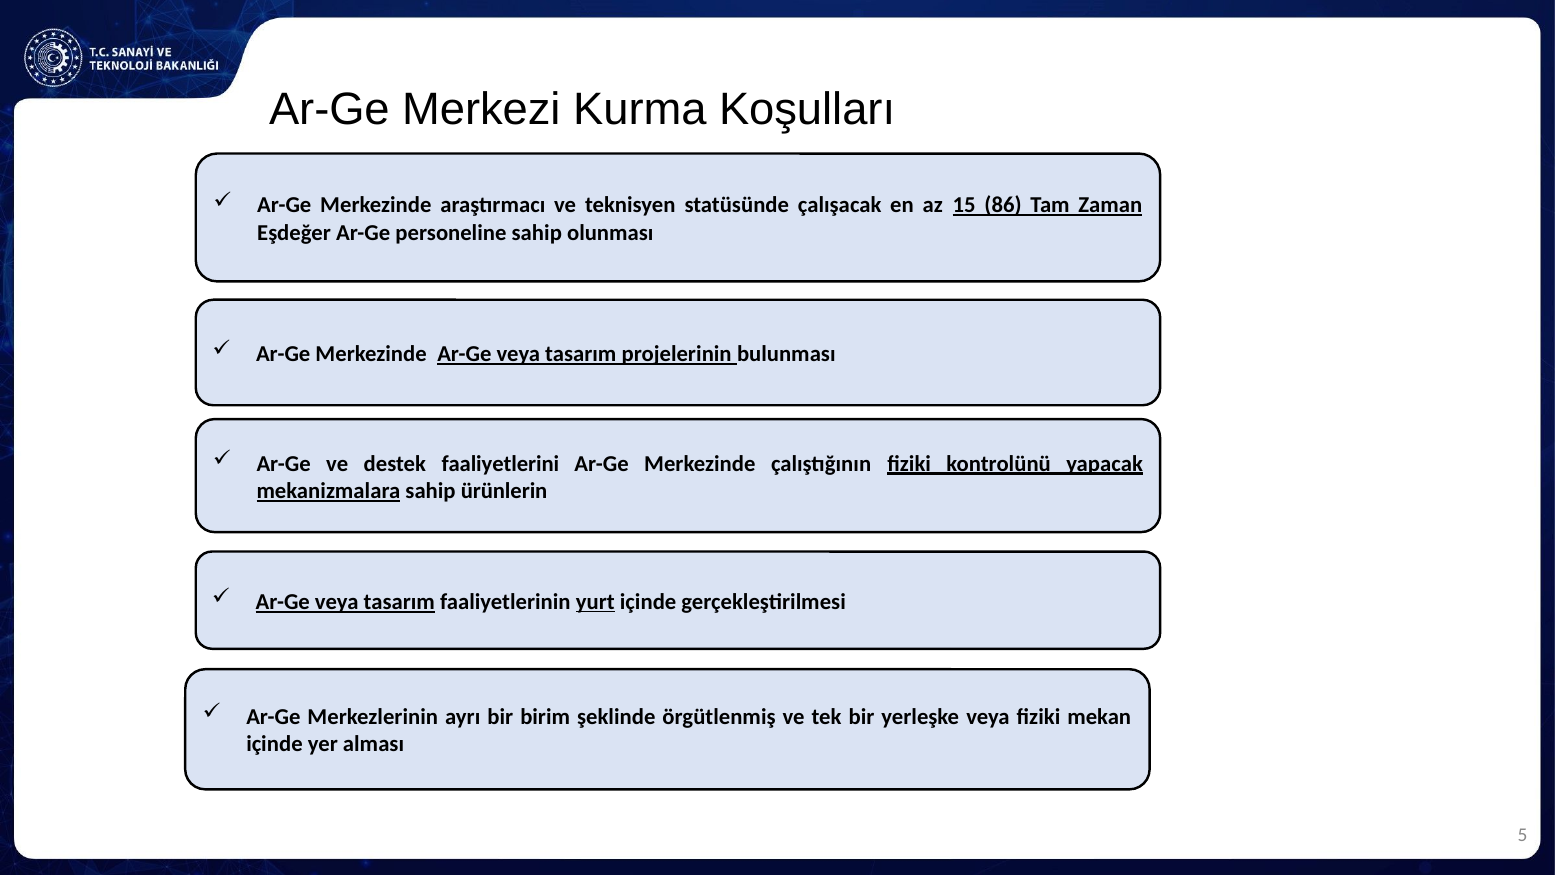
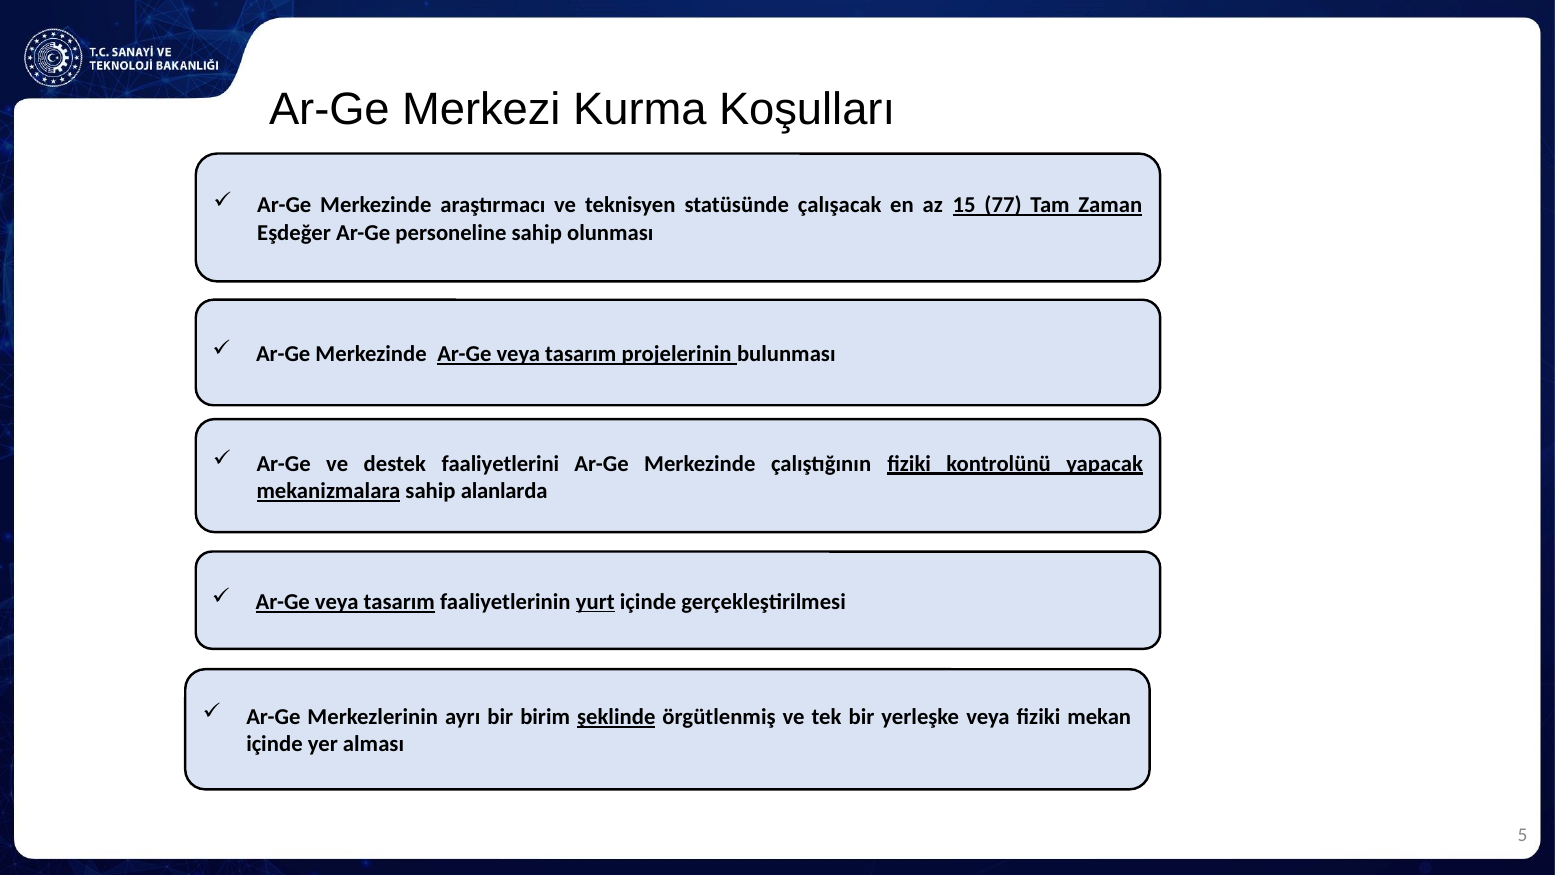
86: 86 -> 77
ürünlerin: ürünlerin -> alanlarda
şeklinde underline: none -> present
